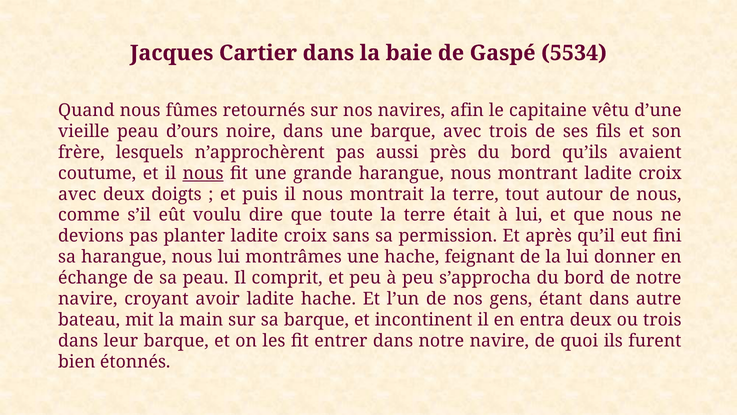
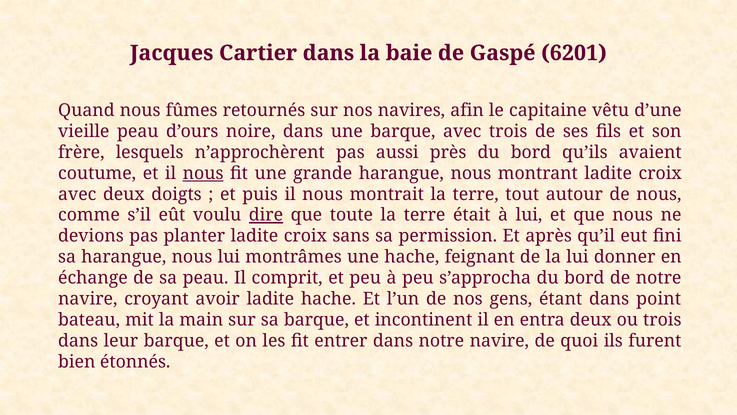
5534: 5534 -> 6201
dire underline: none -> present
autre: autre -> point
